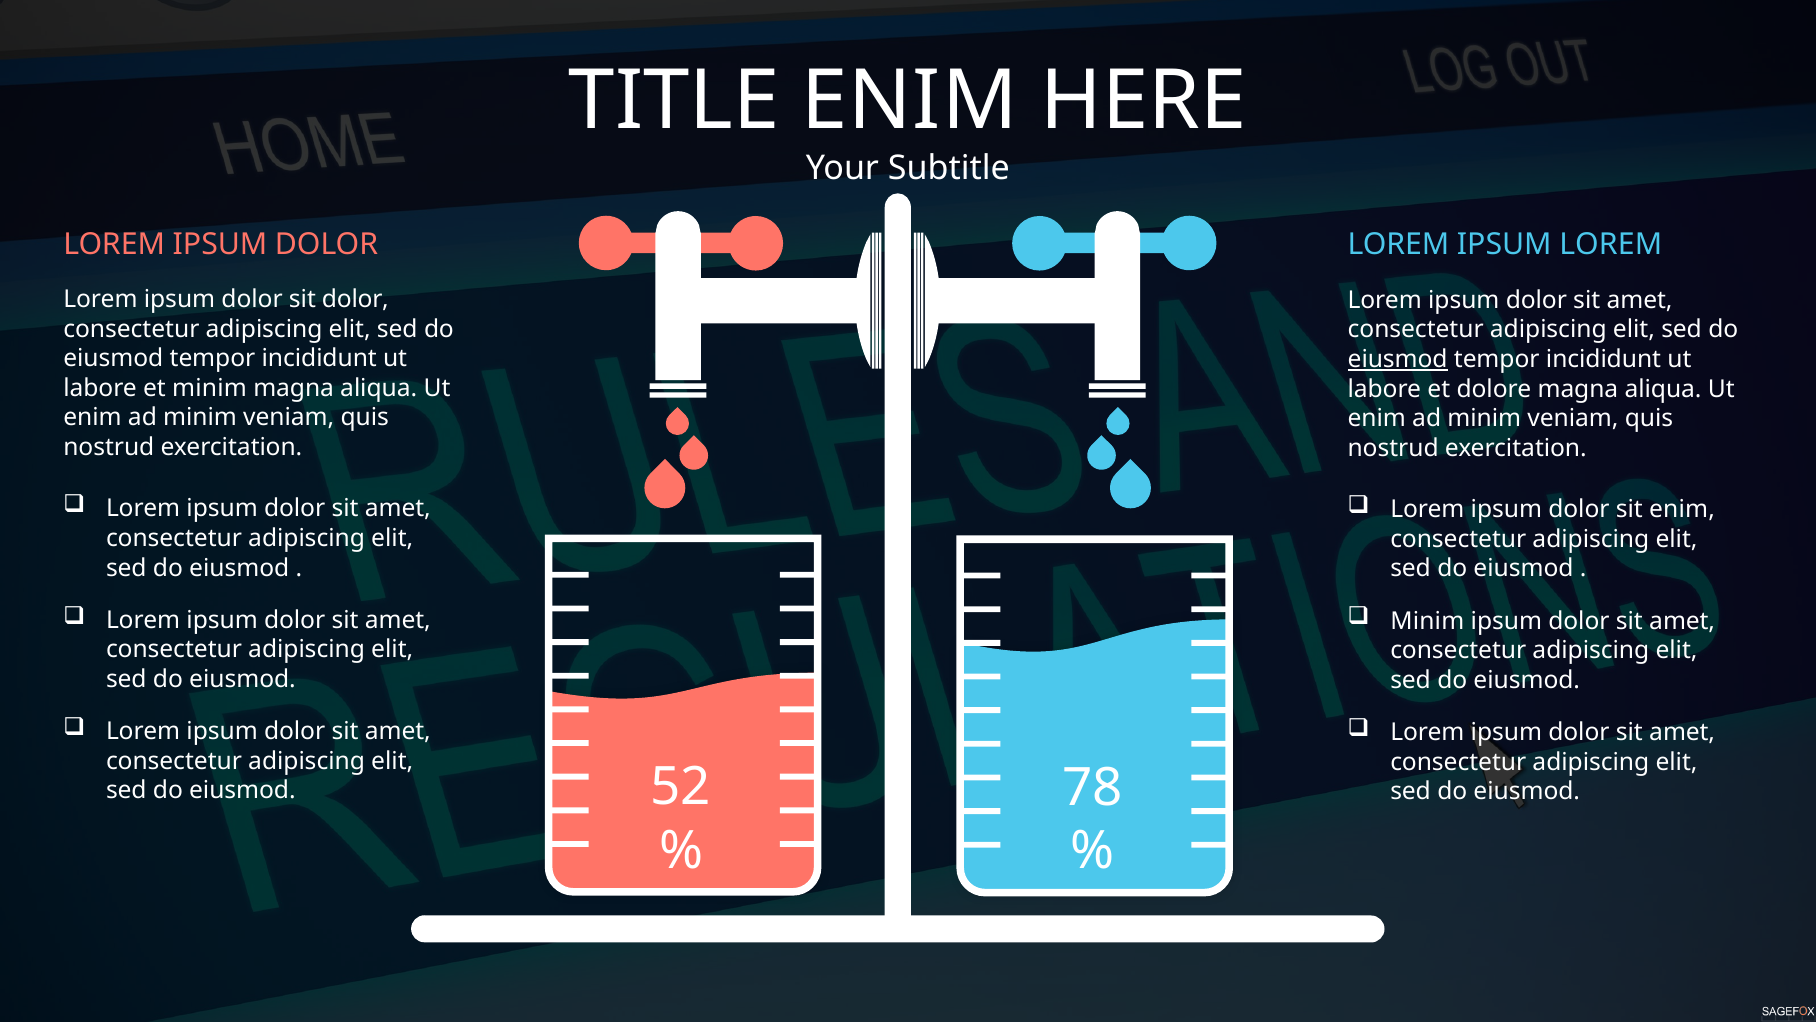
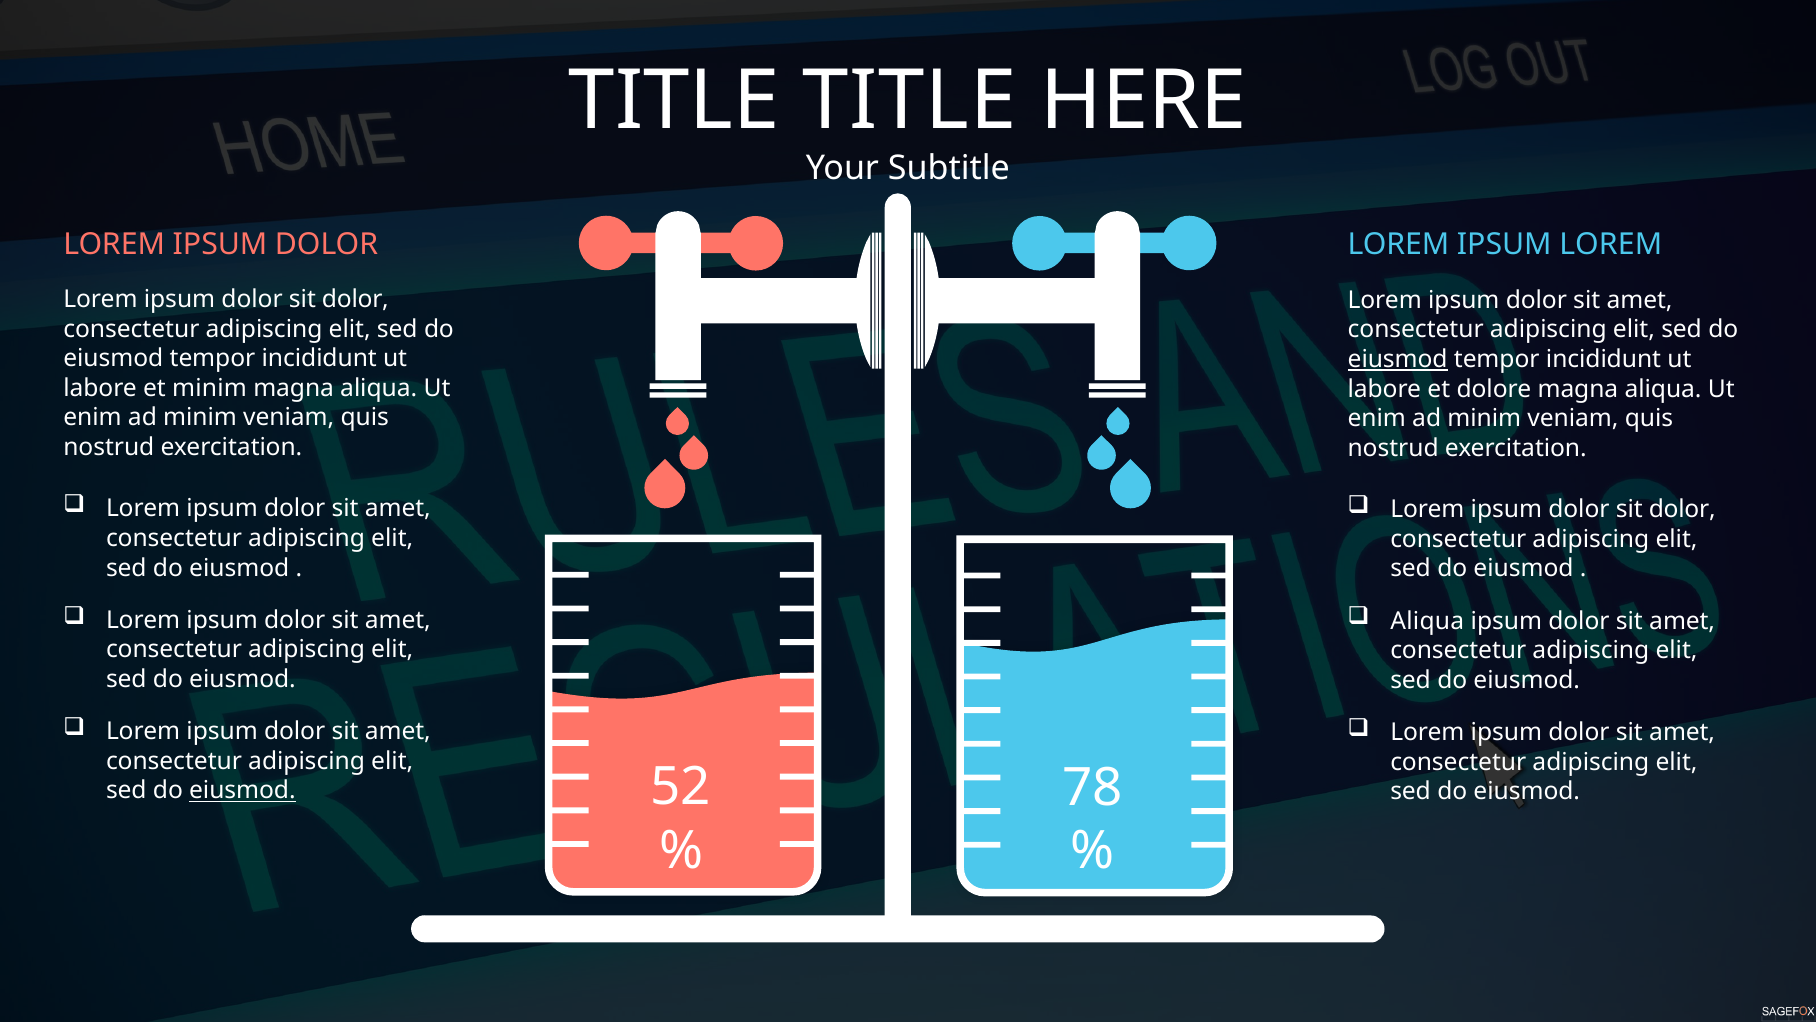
TITLE ENIM: ENIM -> TITLE
enim at (1682, 509): enim -> dolor
Minim at (1427, 621): Minim -> Aliqua
eiusmod at (242, 790) underline: none -> present
